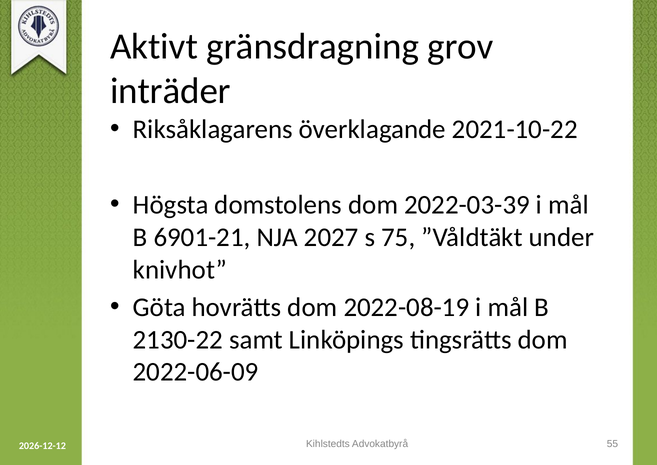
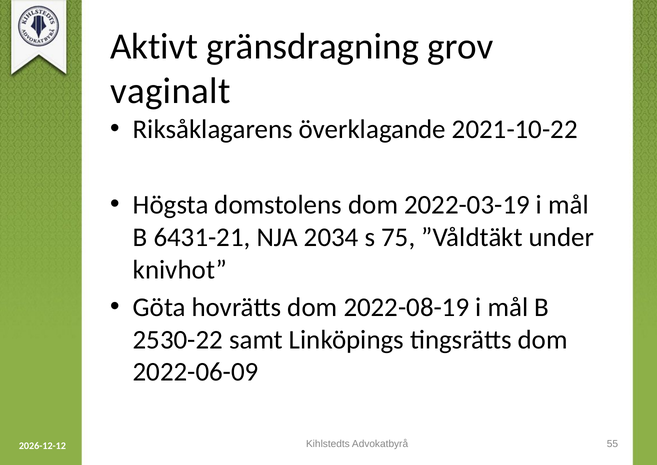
inträder: inträder -> vaginalt
2022-03-39: 2022-03-39 -> 2022-03-19
6901-21: 6901-21 -> 6431-21
2027: 2027 -> 2034
2130-22: 2130-22 -> 2530-22
